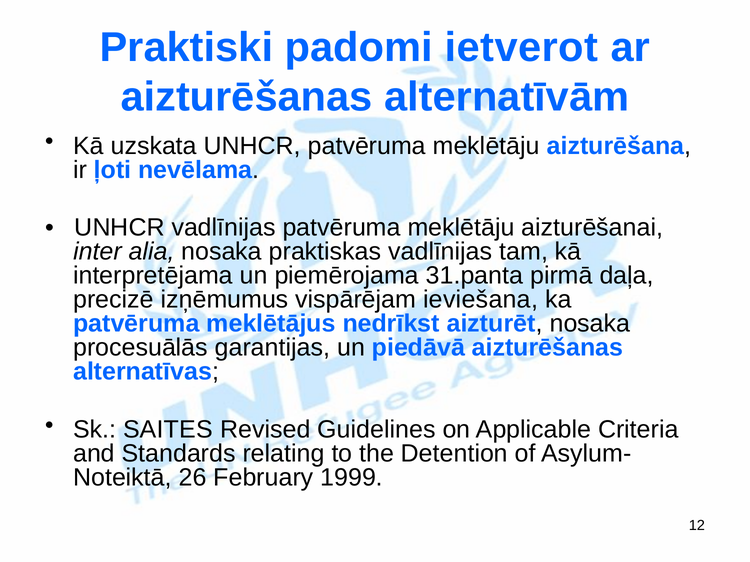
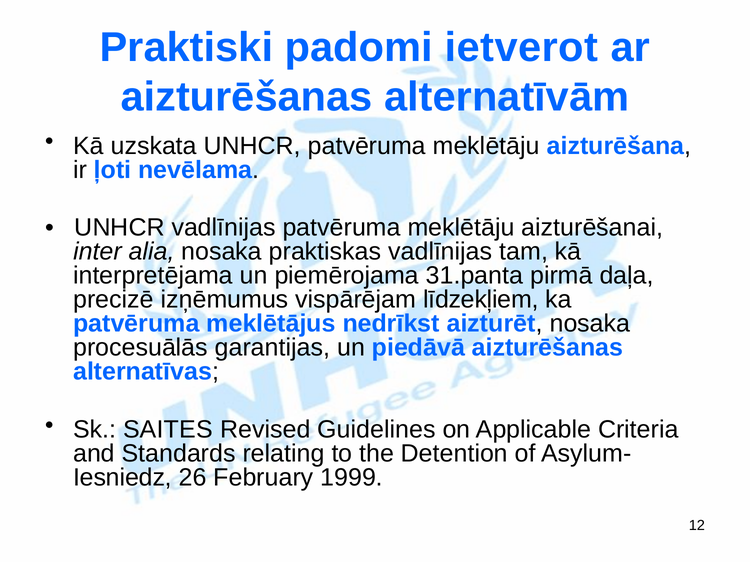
ieviešana: ieviešana -> līdzekļiem
Noteiktā: Noteiktā -> Iesniedz
